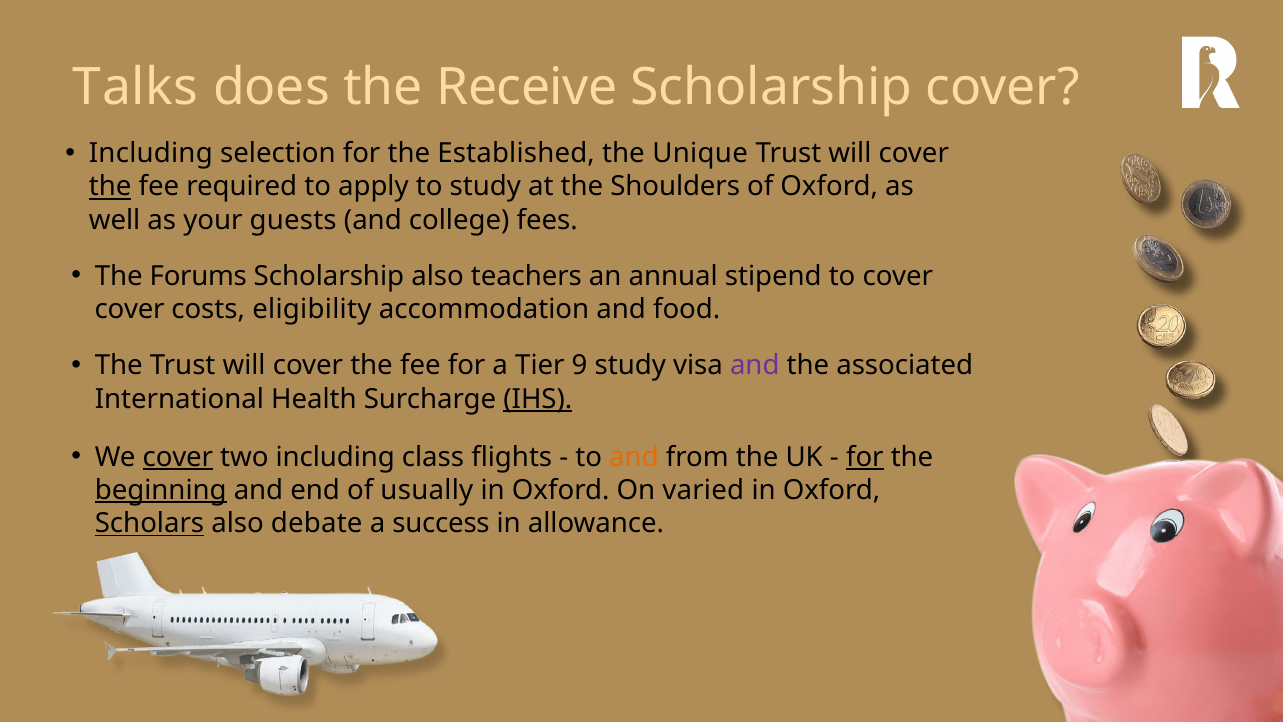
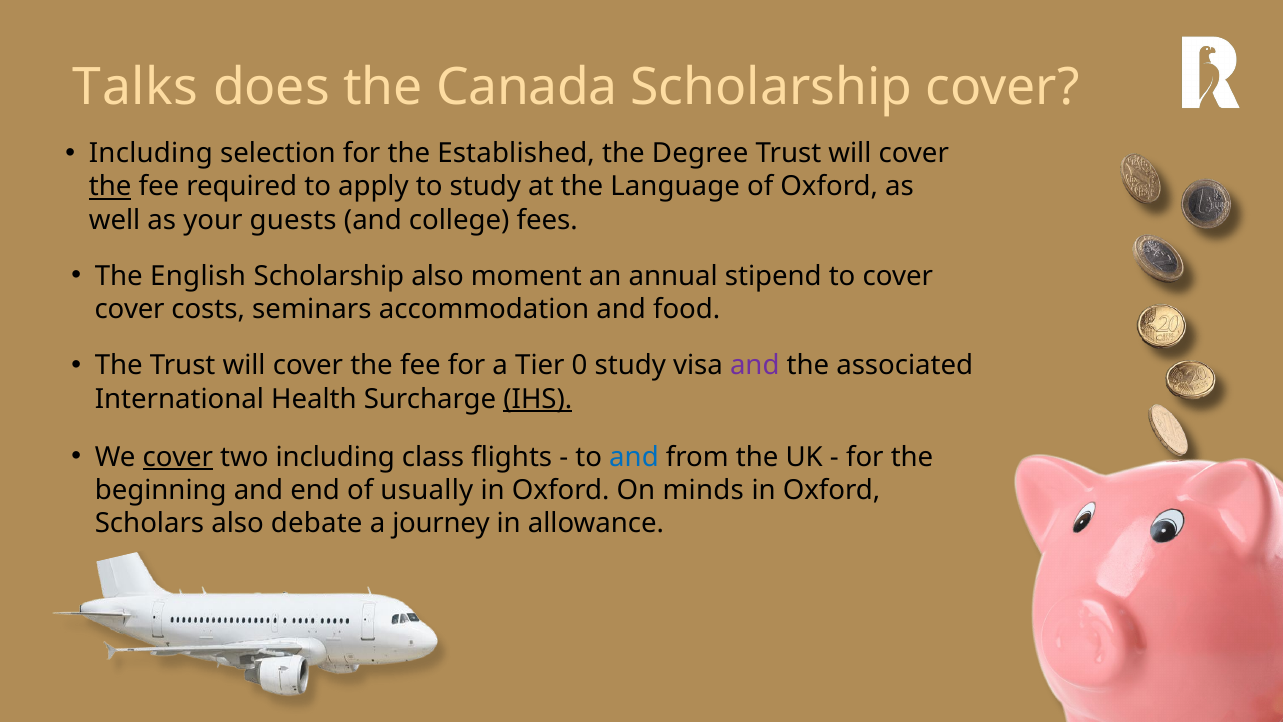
Receive: Receive -> Canada
Unique: Unique -> Degree
Shoulders: Shoulders -> Language
Forums: Forums -> English
teachers: teachers -> moment
eligibility: eligibility -> seminars
9: 9 -> 0
and at (634, 457) colour: orange -> blue
for at (865, 457) underline: present -> none
beginning underline: present -> none
varied: varied -> minds
Scholars underline: present -> none
success: success -> journey
